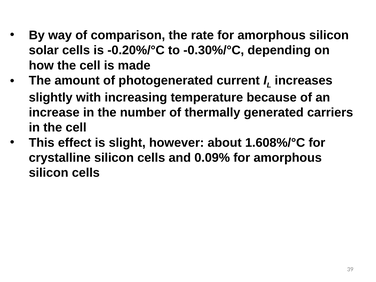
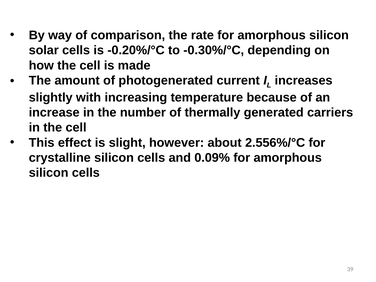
1.608%/°C: 1.608%/°C -> 2.556%/°C
